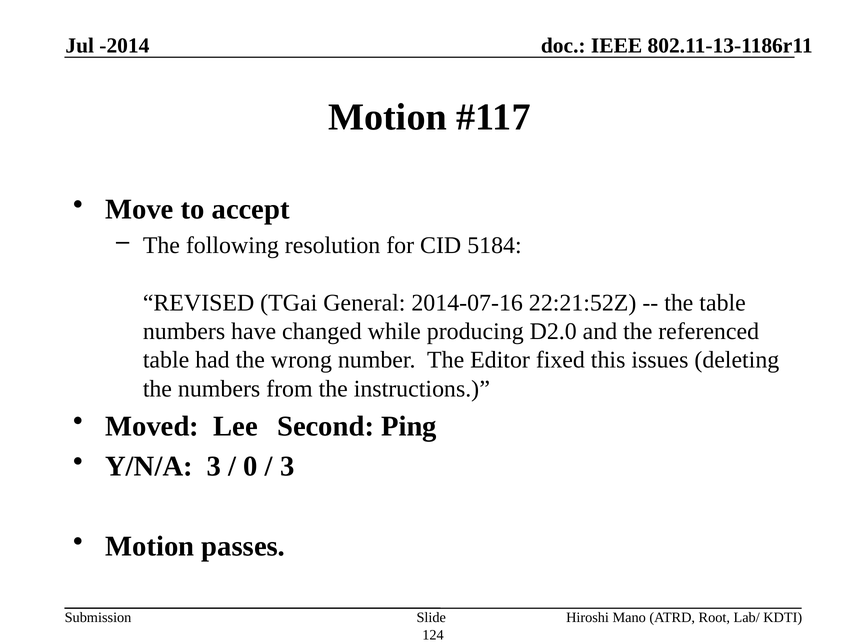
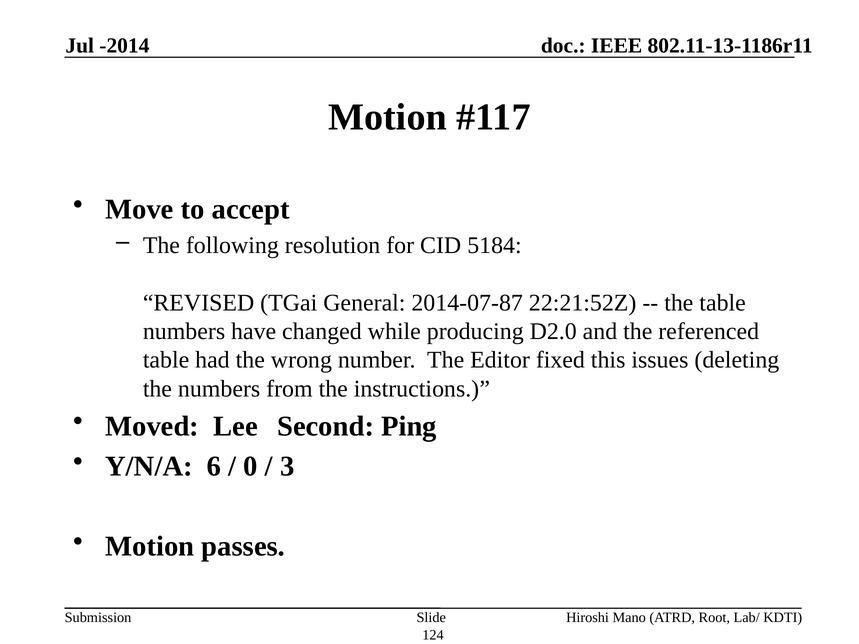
2014-07-16: 2014-07-16 -> 2014-07-87
Y/N/A 3: 3 -> 6
